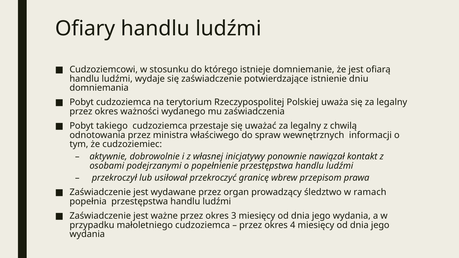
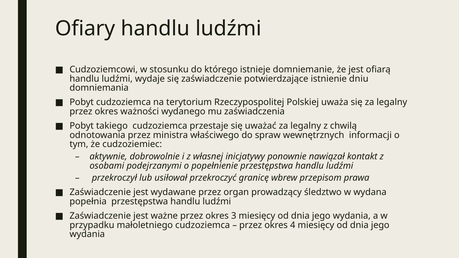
ramach: ramach -> wydana
